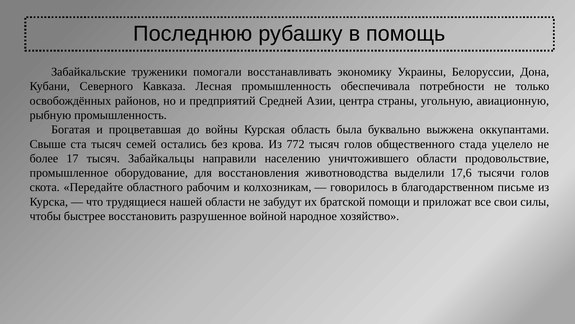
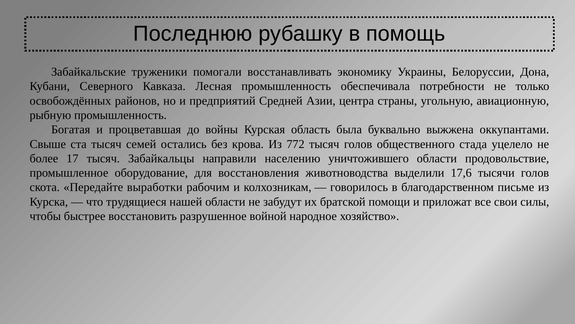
областного: областного -> выработки
